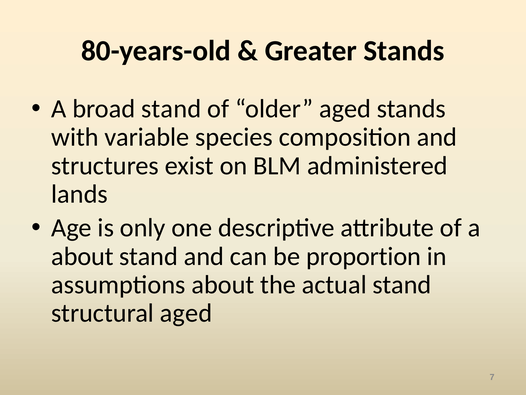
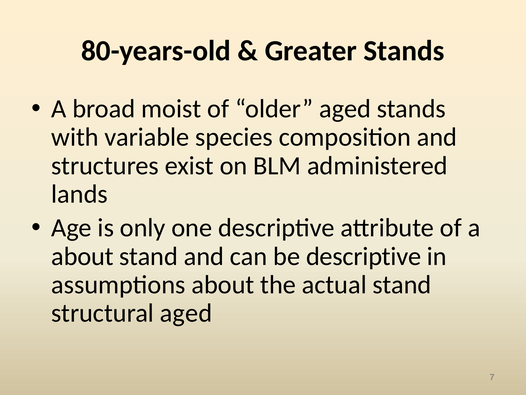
broad stand: stand -> moist
be proportion: proportion -> descriptive
